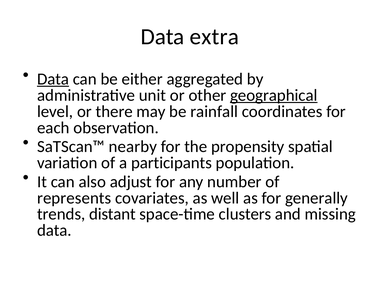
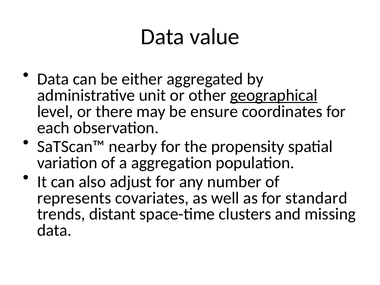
extra: extra -> value
Data at (53, 79) underline: present -> none
rainfall: rainfall -> ensure
participants: participants -> aggregation
generally: generally -> standard
